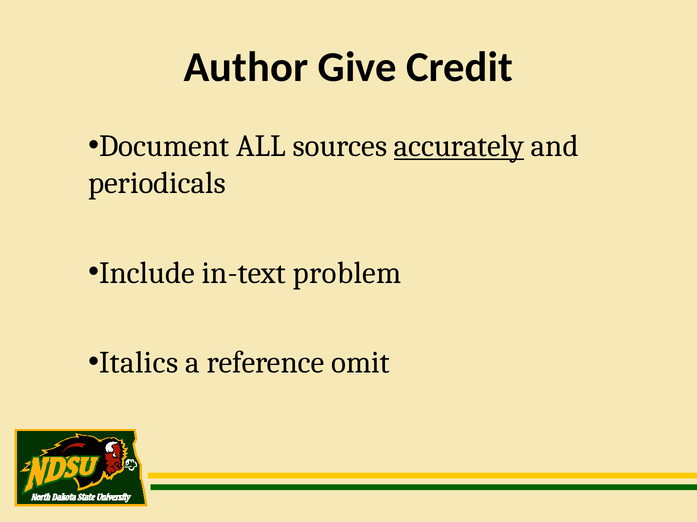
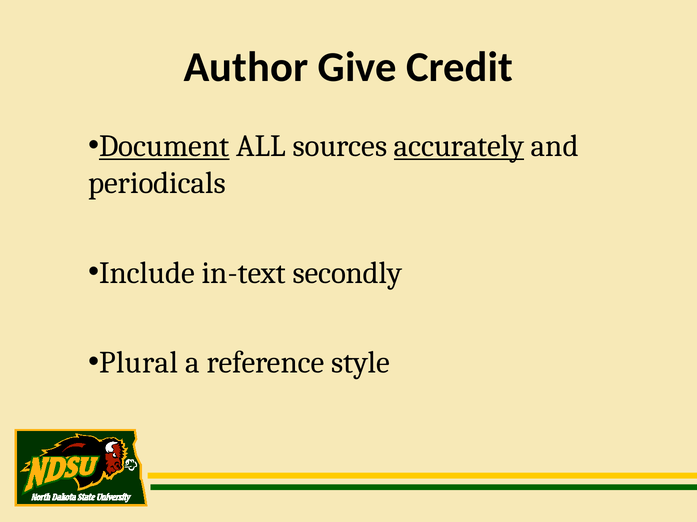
Document underline: none -> present
problem: problem -> secondly
Italics: Italics -> Plural
omit: omit -> style
